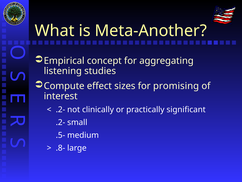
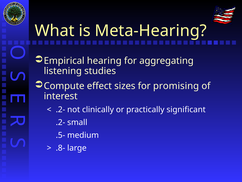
Meta-Another: Meta-Another -> Meta-Hearing
concept: concept -> hearing
